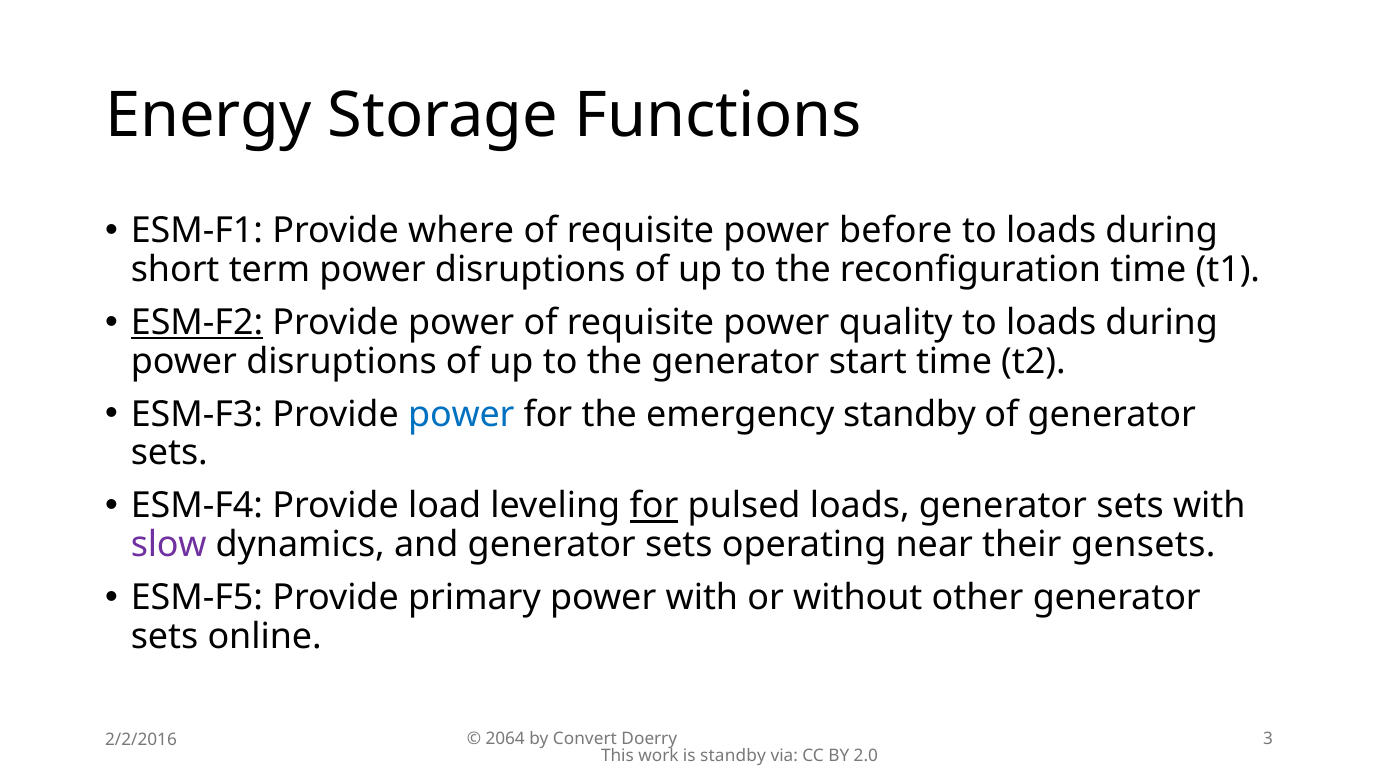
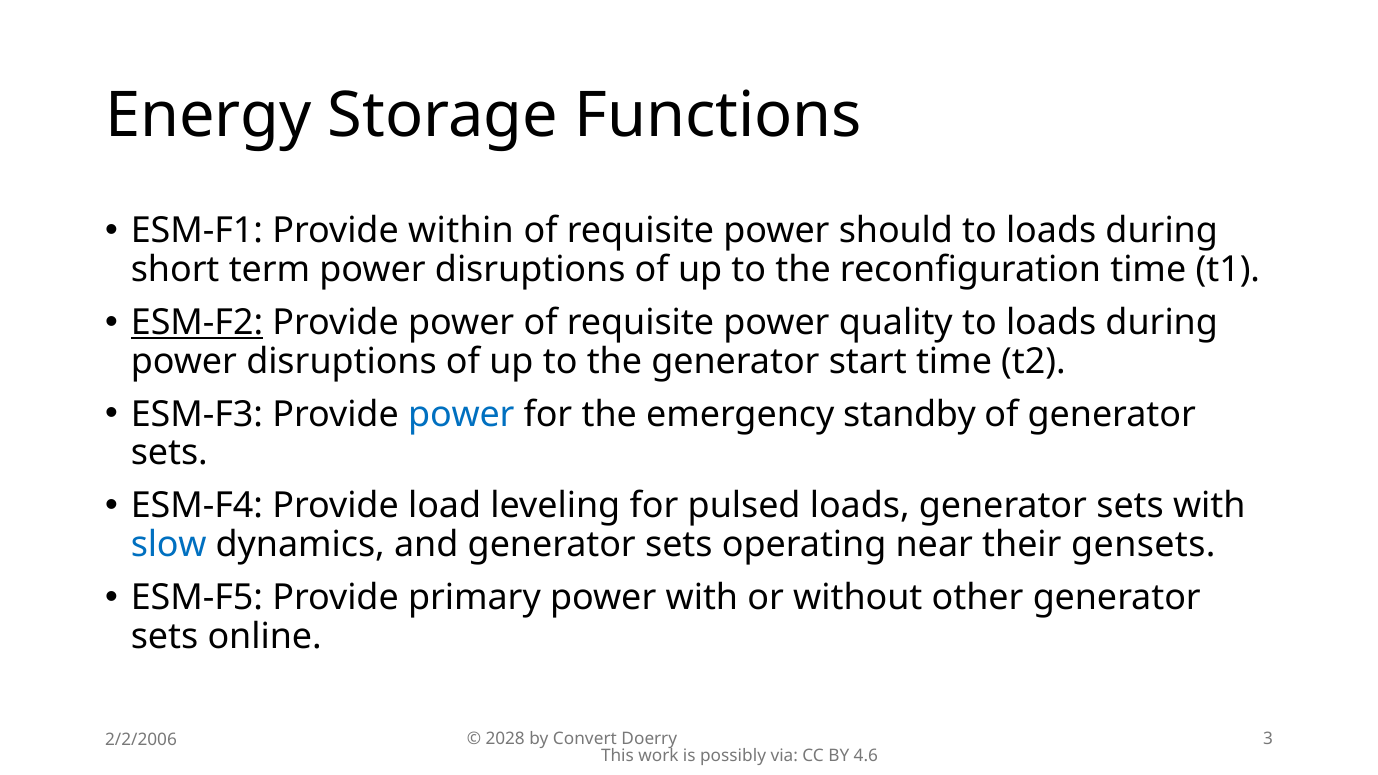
where: where -> within
before: before -> should
for at (654, 506) underline: present -> none
slow colour: purple -> blue
2064: 2064 -> 2028
2/2/2016: 2/2/2016 -> 2/2/2006
is standby: standby -> possibly
2.0: 2.0 -> 4.6
